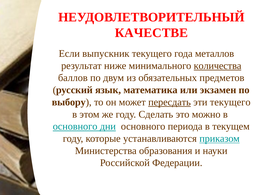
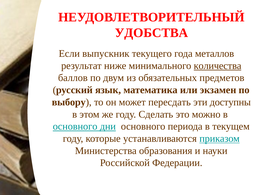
КАЧЕСТВЕ: КАЧЕСТВЕ -> УДОБСТВА
пересдать underline: present -> none
эти текущего: текущего -> доступны
